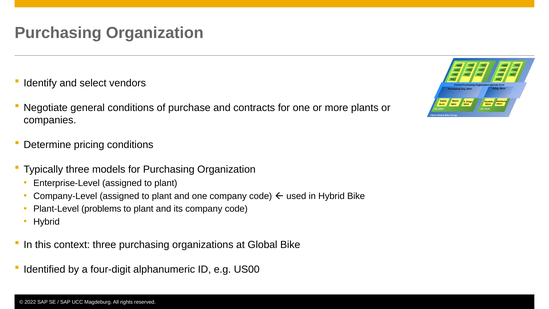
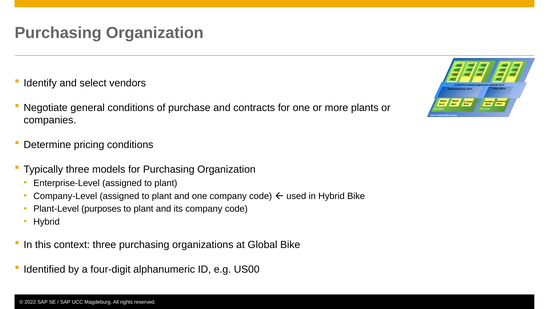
problems: problems -> purposes
